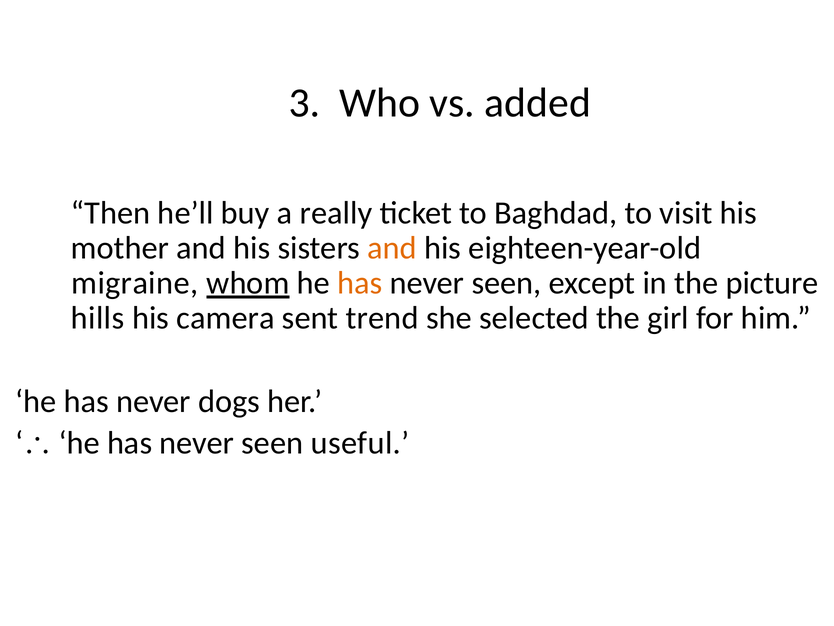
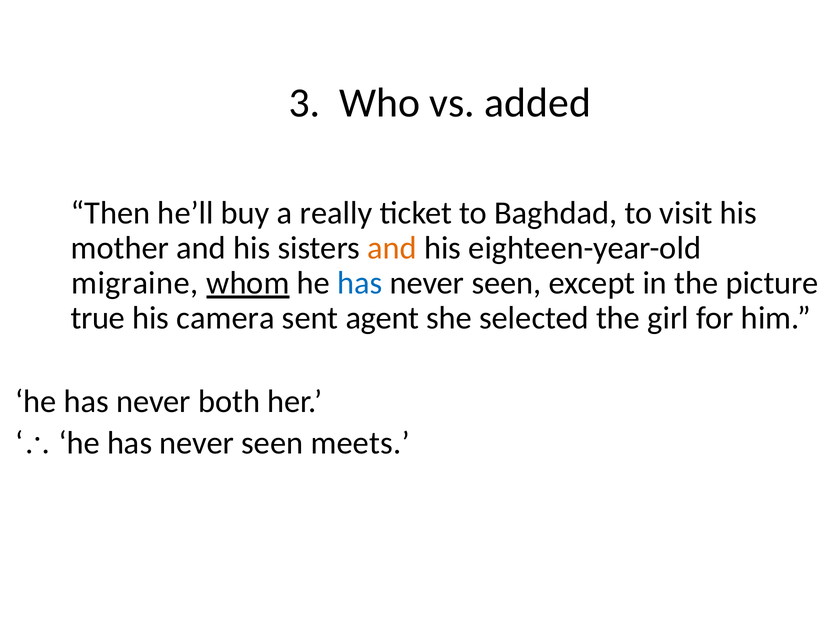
has at (360, 283) colour: orange -> blue
hills: hills -> true
trend: trend -> agent
dogs: dogs -> both
useful: useful -> meets
